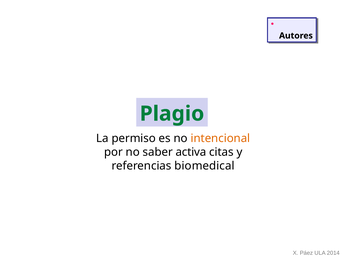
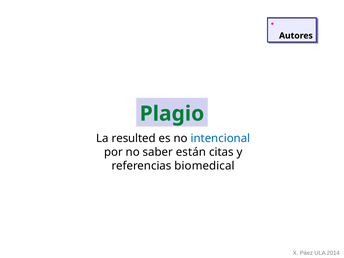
permiso: permiso -> resulted
intencional colour: orange -> blue
activa: activa -> están
